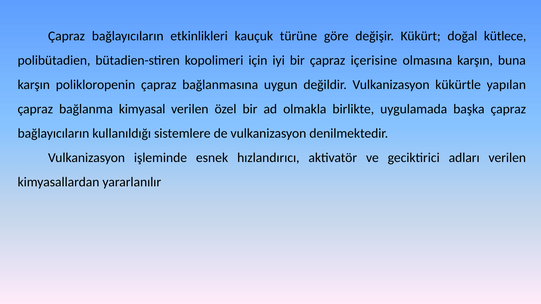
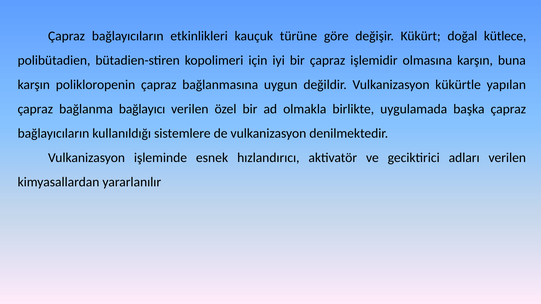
içerisine: içerisine -> işlemidir
kimyasal: kimyasal -> bağlayıcı
